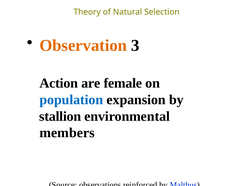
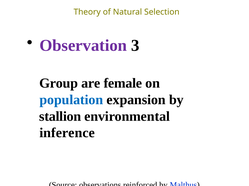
Observation colour: orange -> purple
Action: Action -> Group
members: members -> inference
